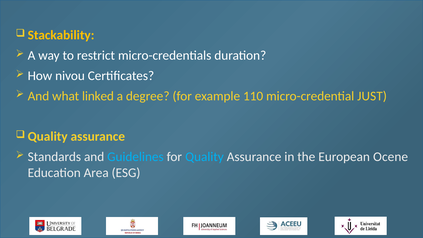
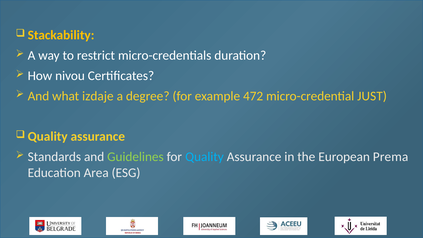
linked: linked -> izdaje
110: 110 -> 472
Guidelines colour: light blue -> light green
Ocene: Ocene -> Prema
